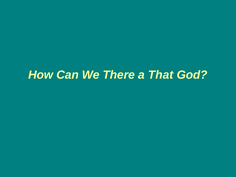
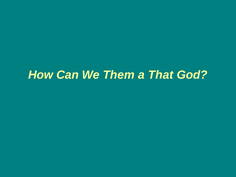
There: There -> Them
